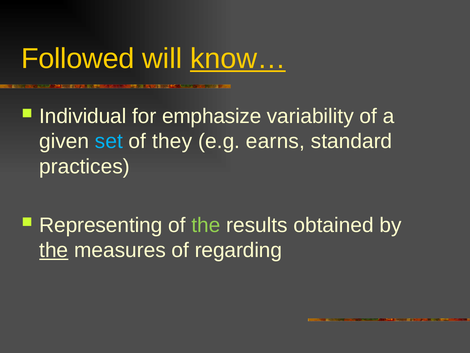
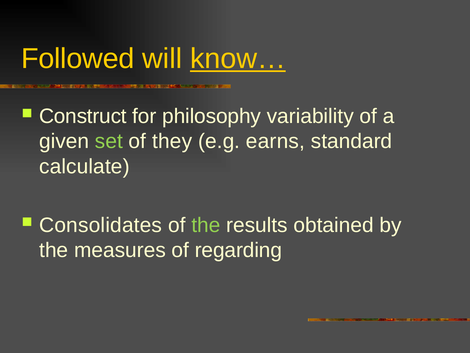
Individual: Individual -> Construct
emphasize: emphasize -> philosophy
set colour: light blue -> light green
practices: practices -> calculate
Representing: Representing -> Consolidates
the at (54, 250) underline: present -> none
